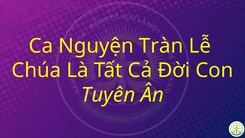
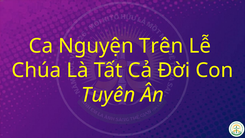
Tràn: Tràn -> Trên
